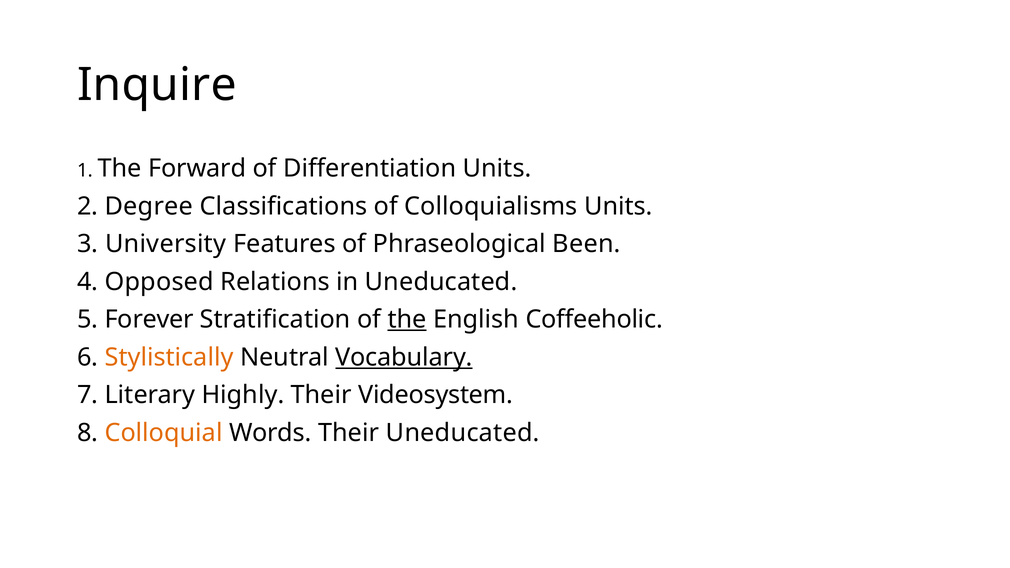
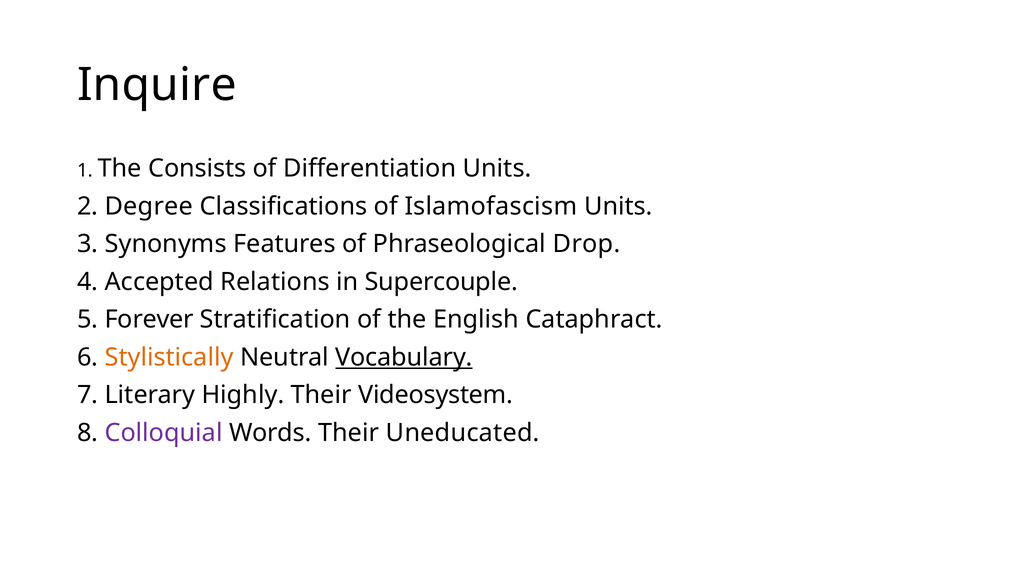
Forward: Forward -> Consists
Colloquialisms: Colloquialisms -> Islamofascism
University: University -> Synonyms
Been: Been -> Drop
Opposed: Opposed -> Accepted
in Uneducated: Uneducated -> Supercouple
the at (407, 320) underline: present -> none
Coffeeholic: Coffeeholic -> Cataphract
Colloquial colour: orange -> purple
